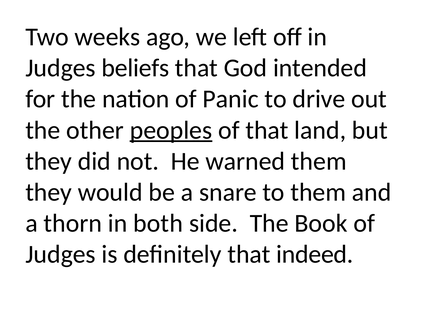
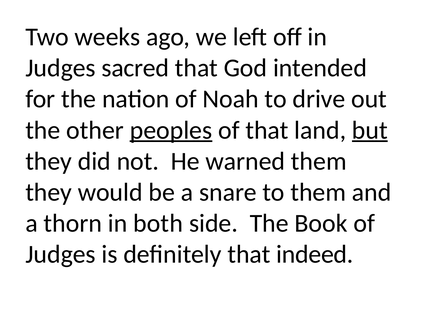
beliefs: beliefs -> sacred
Panic: Panic -> Noah
but underline: none -> present
